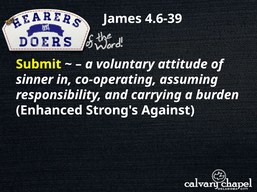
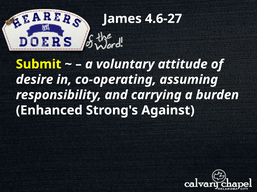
4.6-39: 4.6-39 -> 4.6-27
sinner: sinner -> desire
